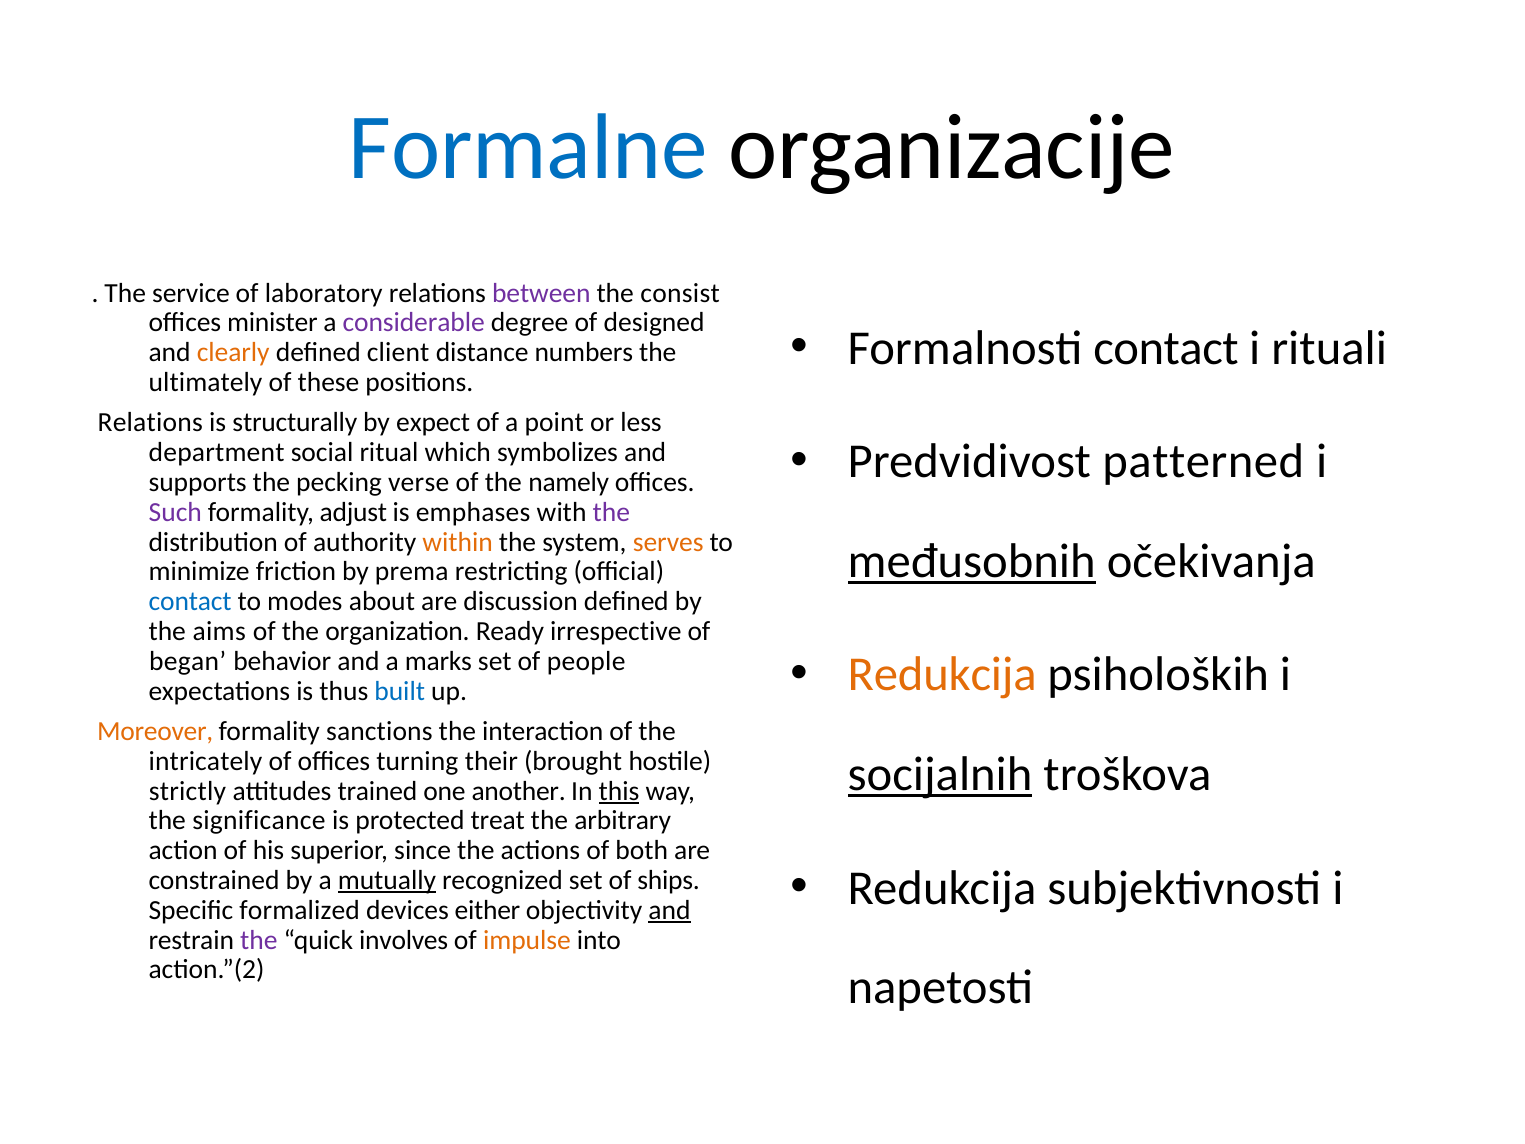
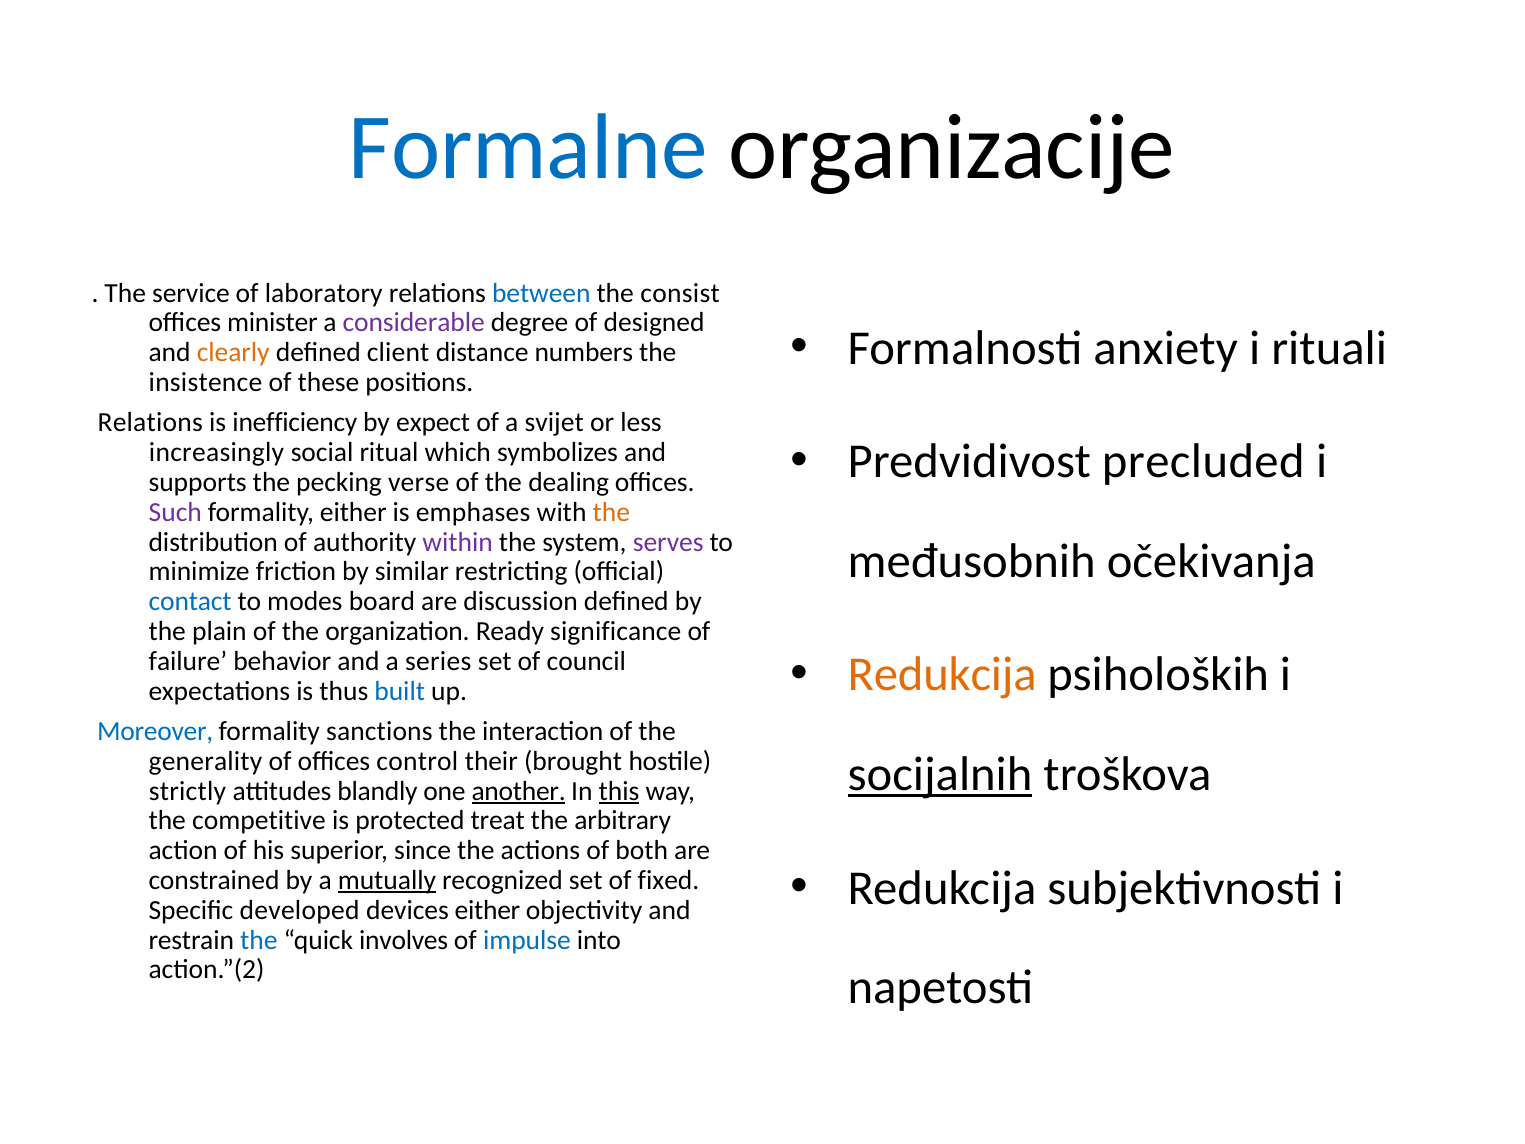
between colour: purple -> blue
Formalnosti contact: contact -> anxiety
ultimately: ultimately -> insistence
structurally: structurally -> inefficiency
point: point -> svijet
patterned: patterned -> precluded
department: department -> increasingly
namely: namely -> dealing
formality adjust: adjust -> either
the at (611, 512) colour: purple -> orange
within colour: orange -> purple
serves colour: orange -> purple
međusobnih underline: present -> none
prema: prema -> similar
about: about -> board
aims: aims -> plain
irrespective: irrespective -> significance
began: began -> failure
marks: marks -> series
people: people -> council
Moreover colour: orange -> blue
intricately: intricately -> generality
turning: turning -> control
trained: trained -> blandly
another underline: none -> present
significance: significance -> competitive
ships: ships -> fixed
formalized: formalized -> developed
and at (669, 910) underline: present -> none
the at (259, 940) colour: purple -> blue
impulse colour: orange -> blue
